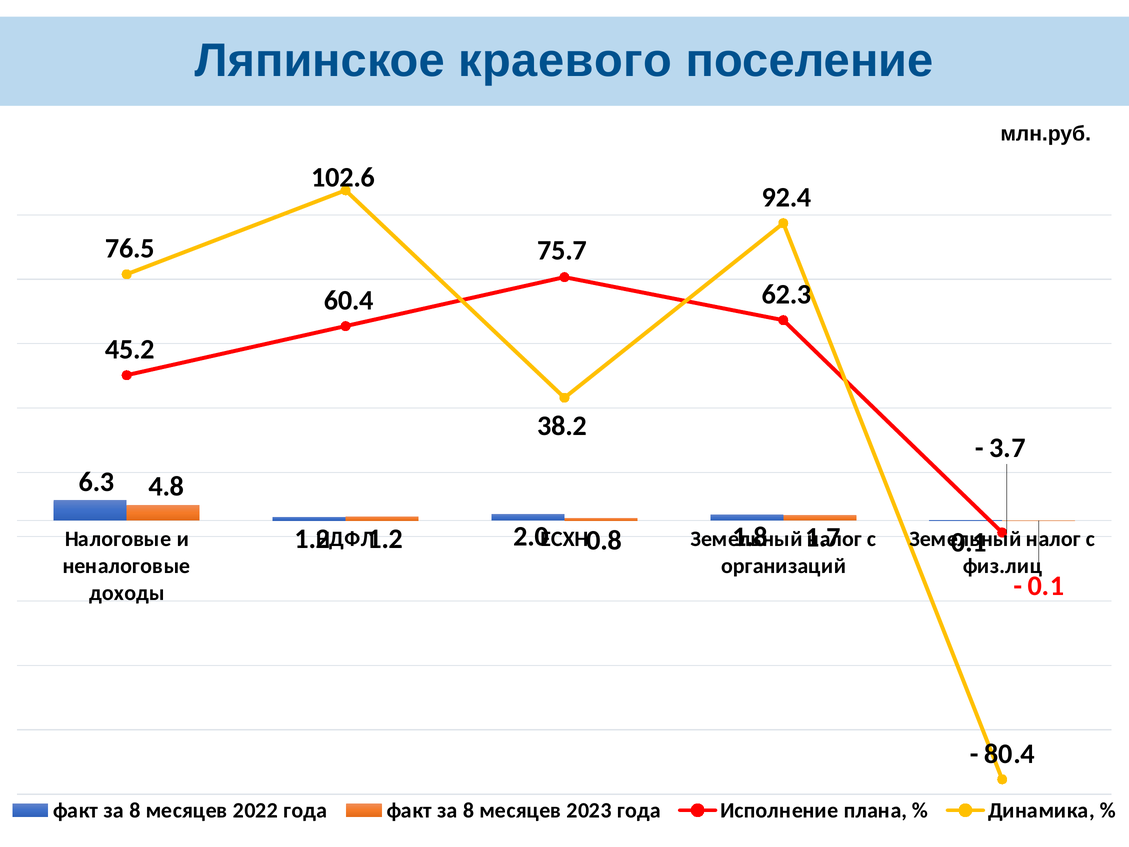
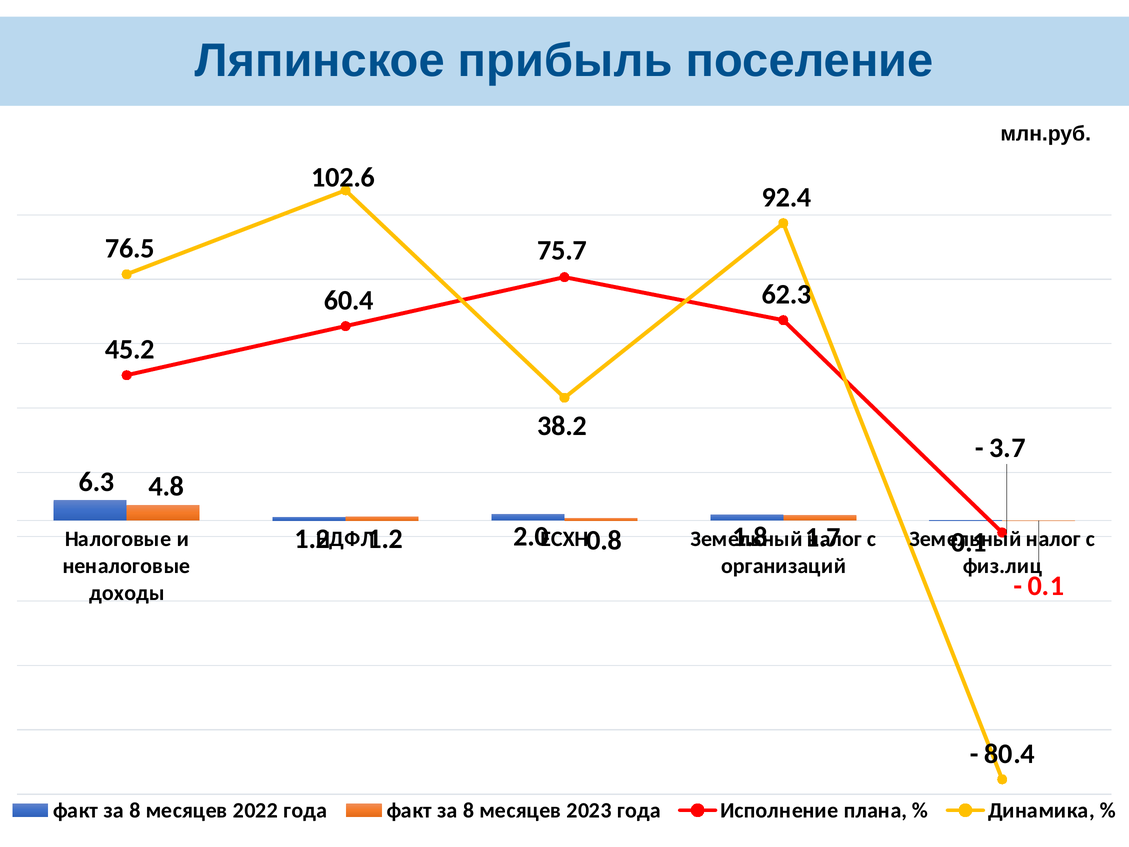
краевого: краевого -> прибыль
